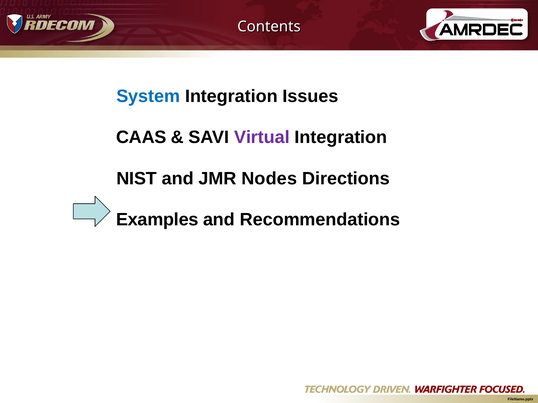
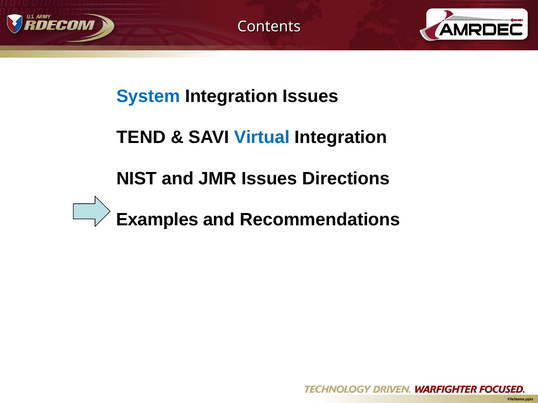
CAAS: CAAS -> TEND
Virtual colour: purple -> blue
JMR Nodes: Nodes -> Issues
